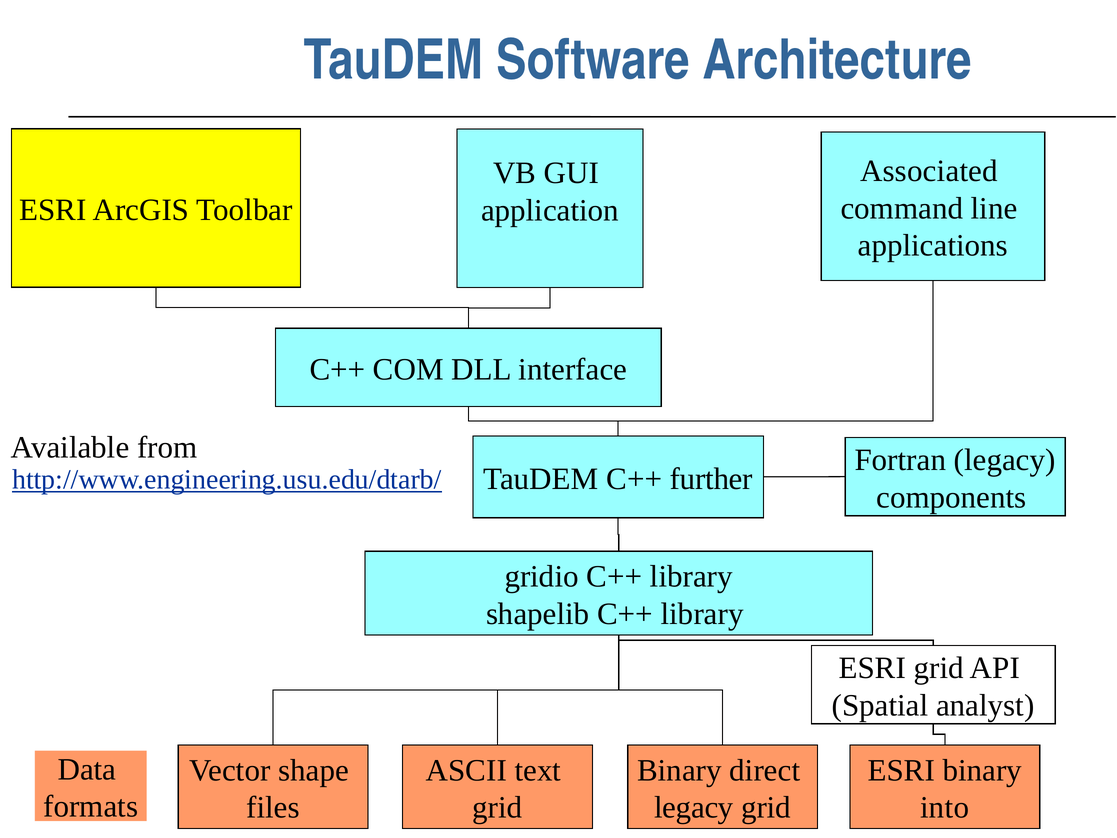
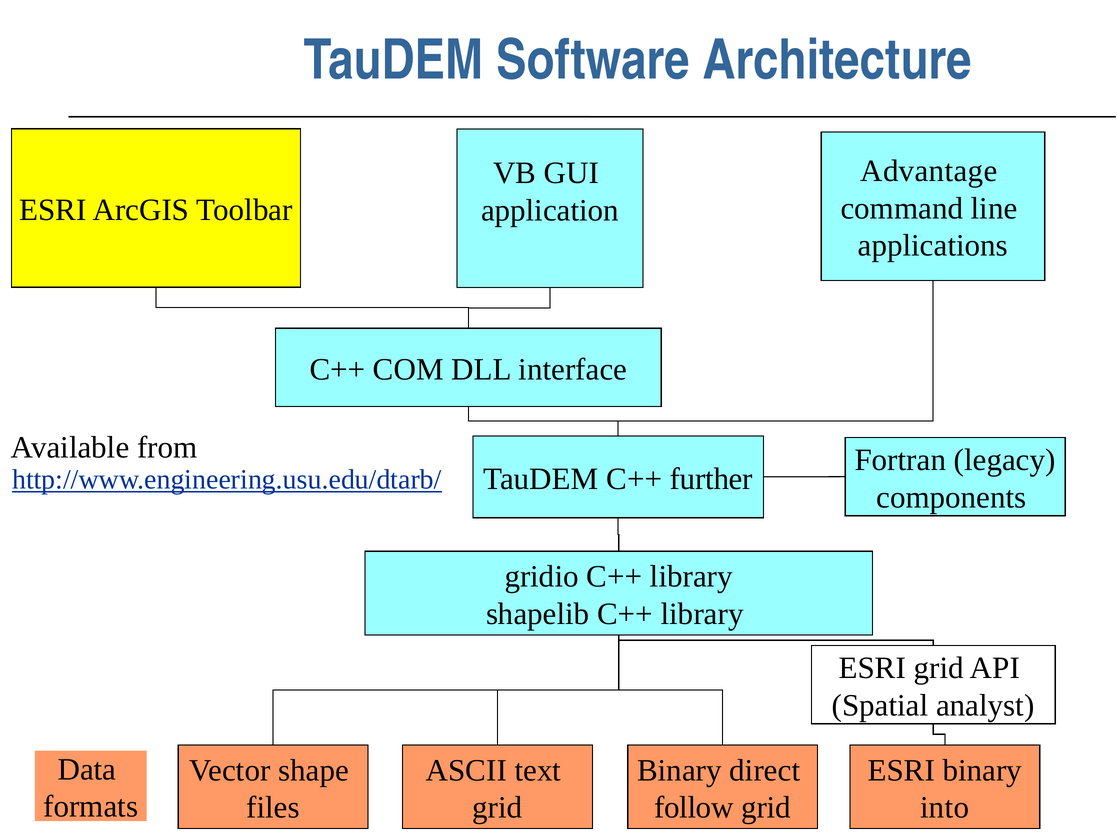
Associated: Associated -> Advantage
legacy at (694, 807): legacy -> follow
